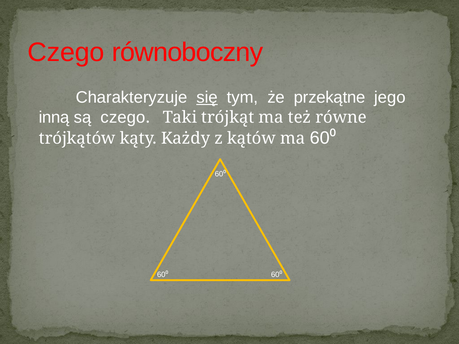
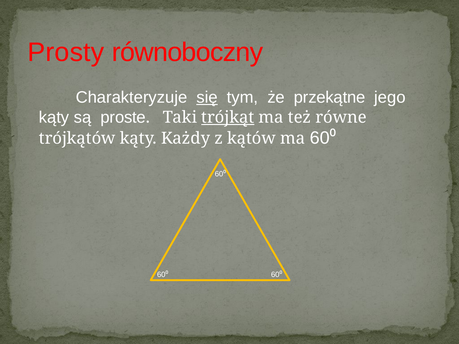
Czego at (66, 52): Czego -> Prosty
inną at (54, 117): inną -> kąty
są czego: czego -> proste
trójkąt underline: none -> present
